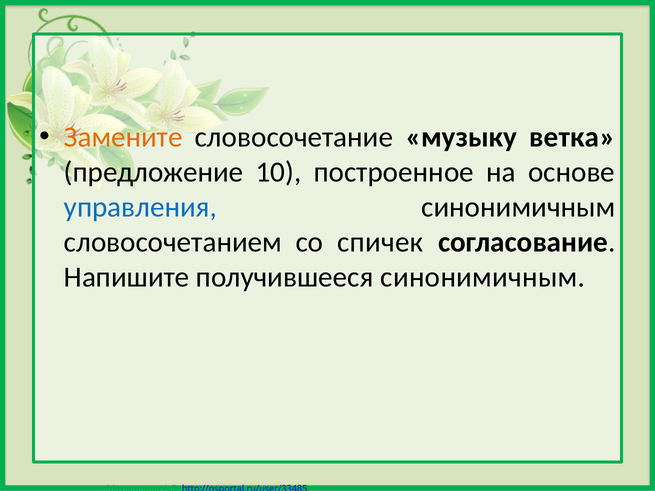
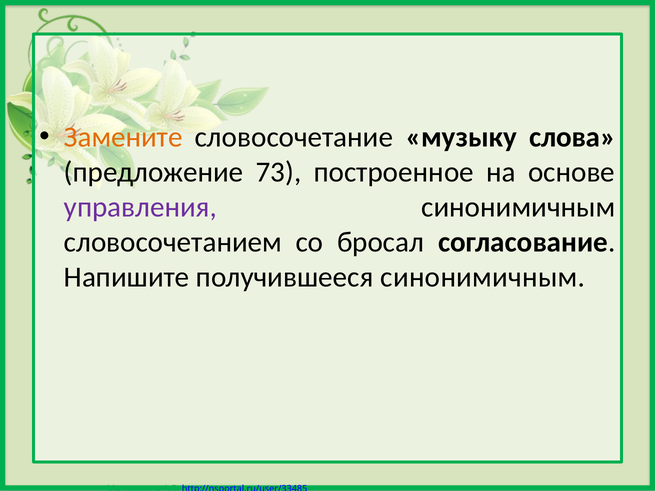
ветка: ветка -> слова
10: 10 -> 73
управления colour: blue -> purple
спичек: спичек -> бросал
